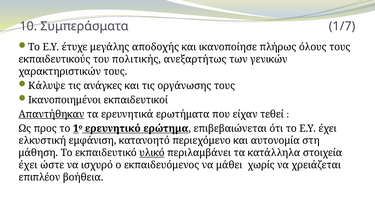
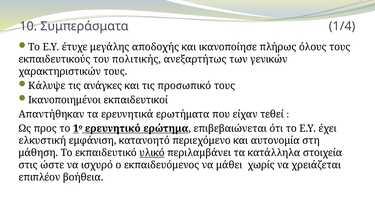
1/7: 1/7 -> 1/4
οργάνωσης: οργάνωσης -> προσωπικό
Απαντήθηκαν underline: present -> none
έχει at (28, 165): έχει -> στις
